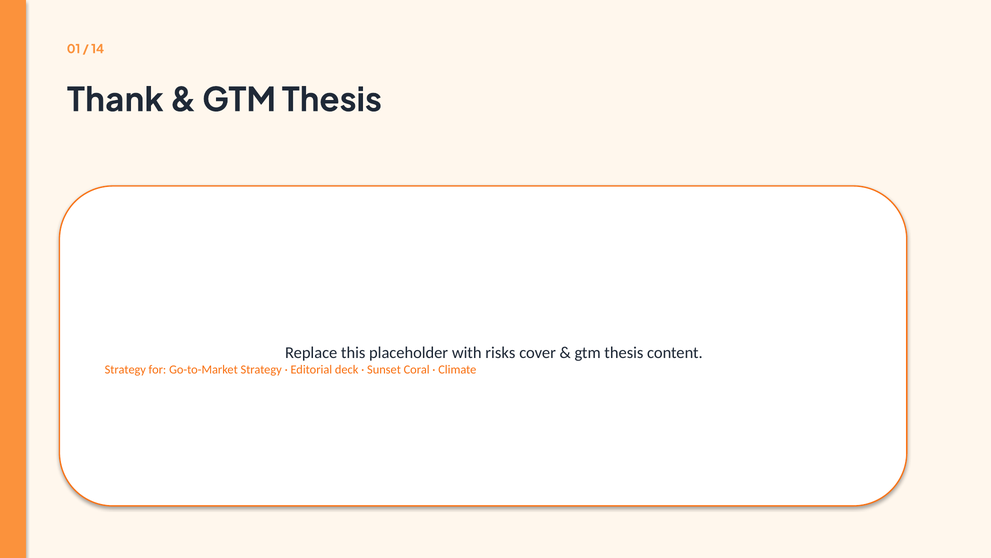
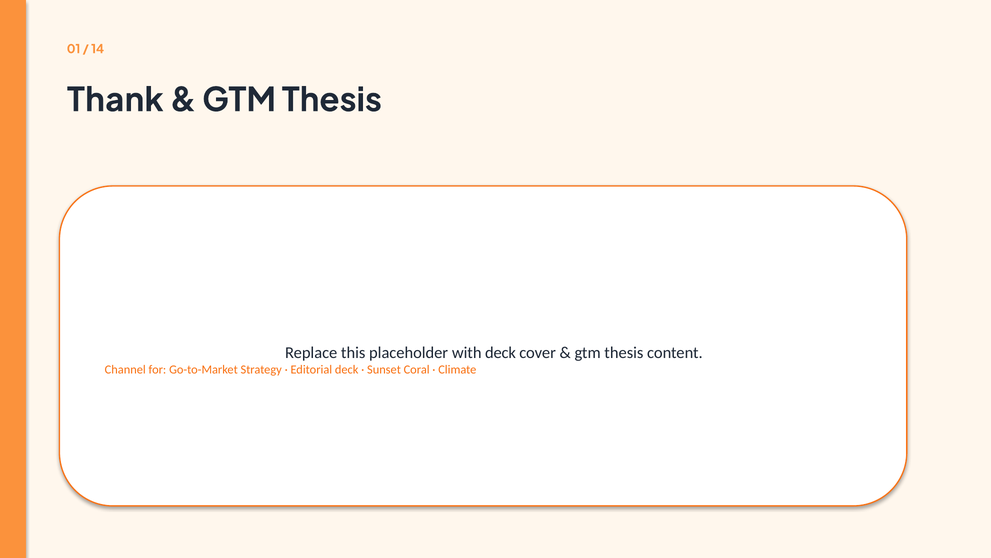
with risks: risks -> deck
Strategy at (125, 369): Strategy -> Channel
